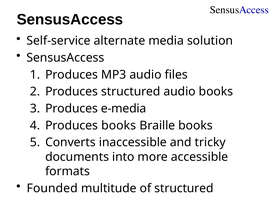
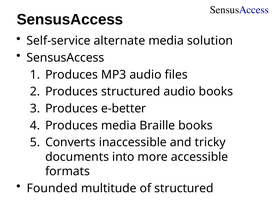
e-media: e-media -> e-better
Produces books: books -> media
